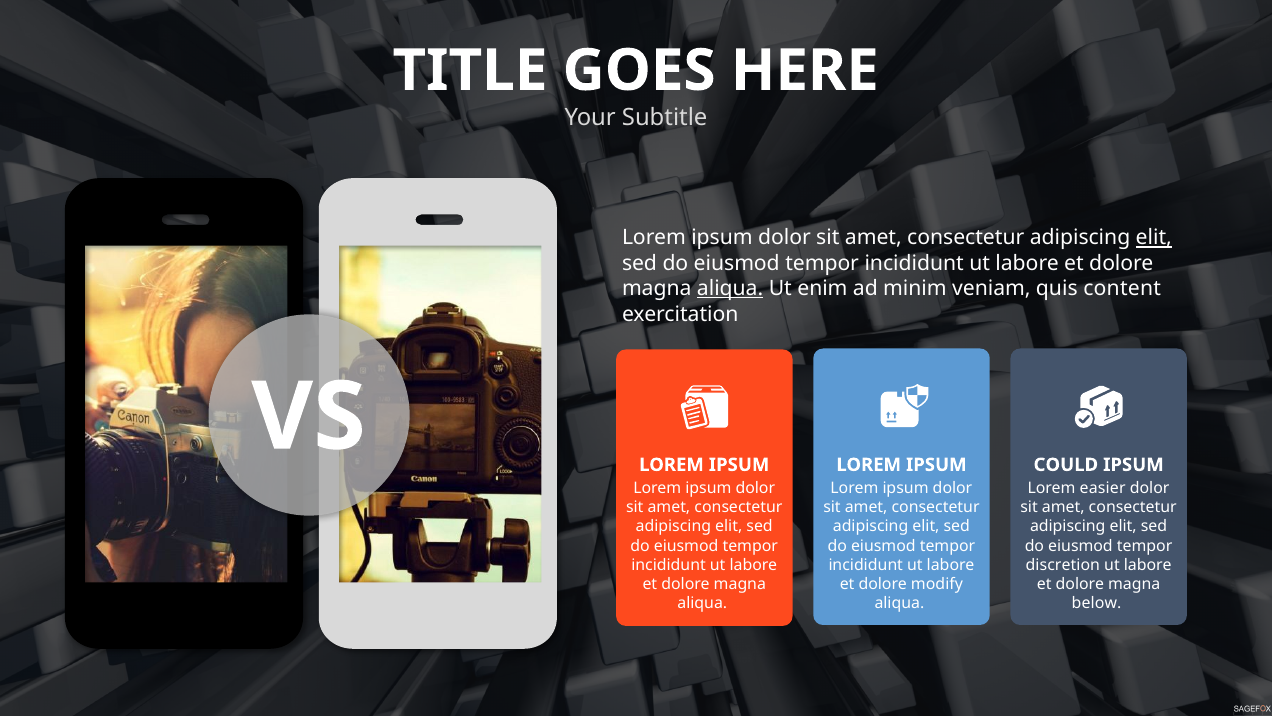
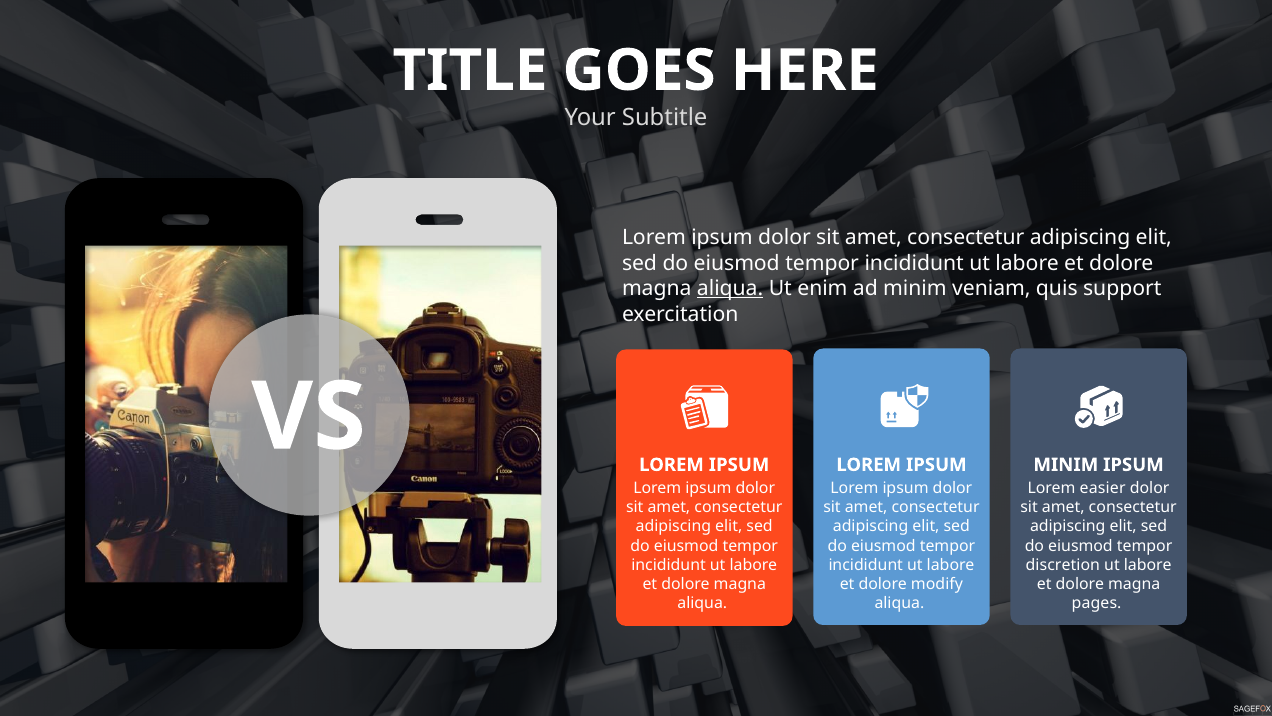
elit at (1154, 238) underline: present -> none
content: content -> support
COULD at (1066, 464): COULD -> MINIM
below: below -> pages
